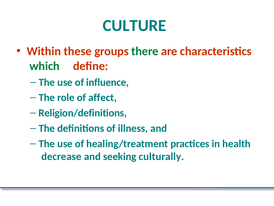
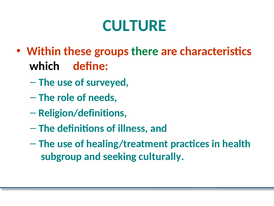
which colour: green -> black
influence: influence -> surveyed
affect: affect -> needs
decrease: decrease -> subgroup
